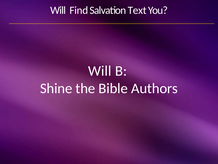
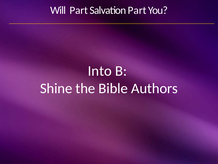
Will Find: Find -> Part
Salvation Text: Text -> Part
Will at (100, 71): Will -> Into
